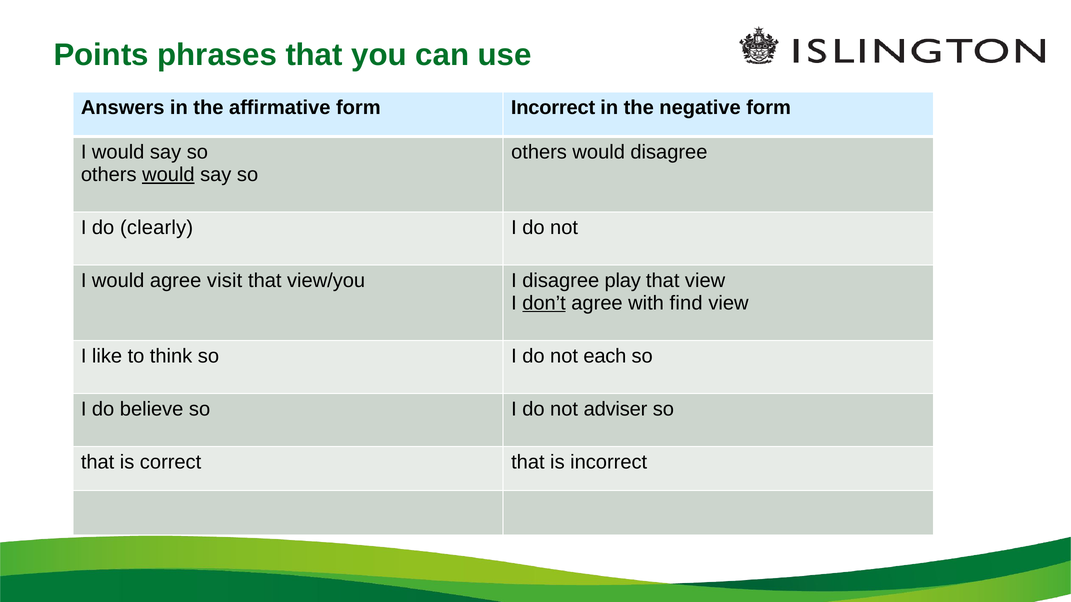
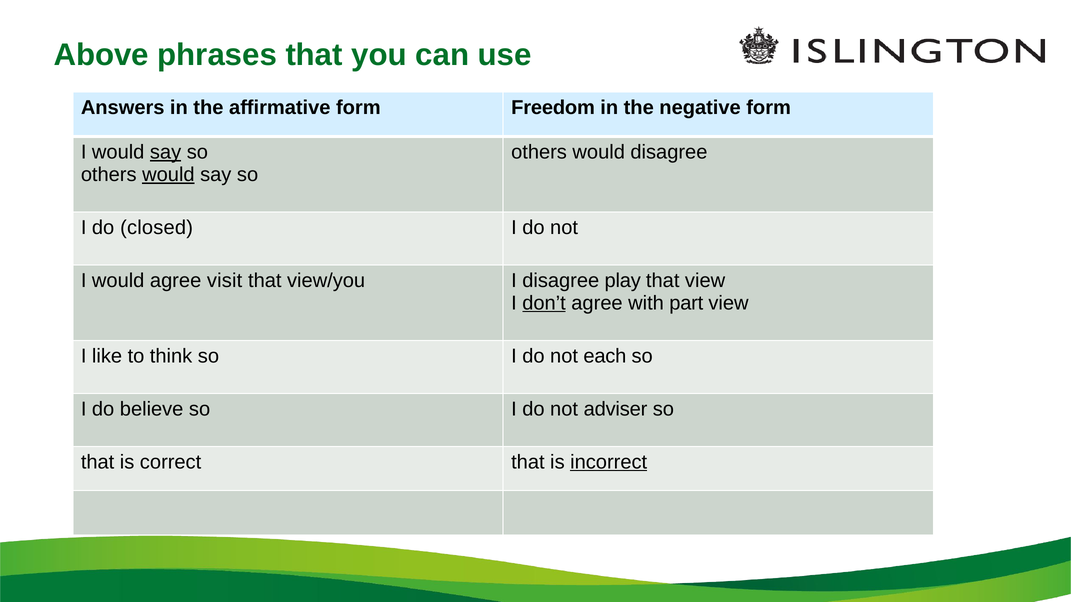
Points: Points -> Above
form Incorrect: Incorrect -> Freedom
say at (166, 152) underline: none -> present
clearly: clearly -> closed
find: find -> part
incorrect at (609, 462) underline: none -> present
